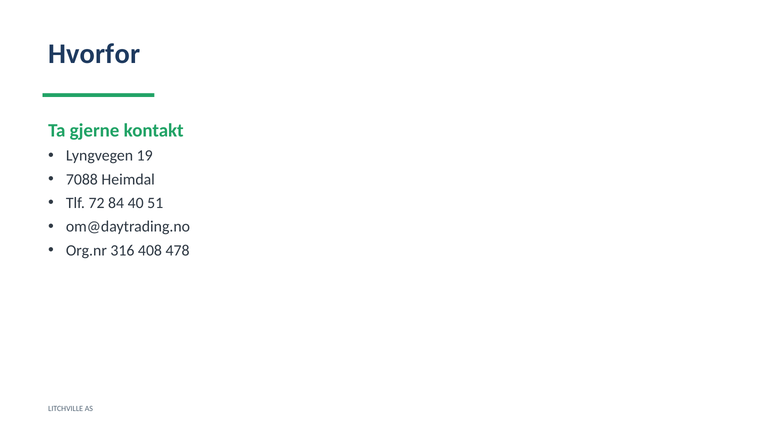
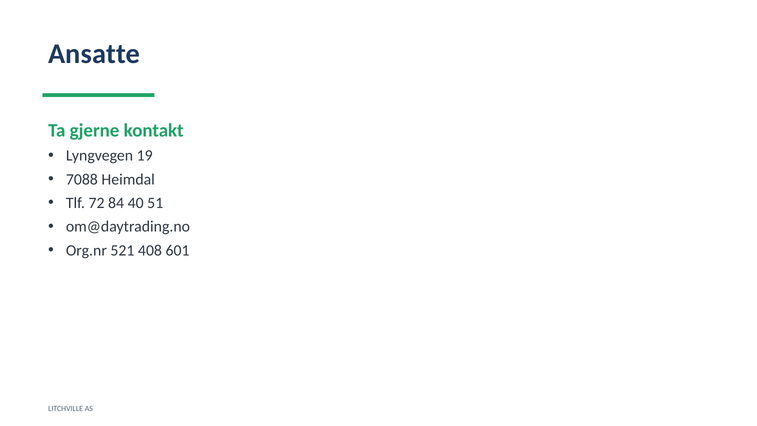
Hvorfor: Hvorfor -> Ansatte
316: 316 -> 521
478: 478 -> 601
